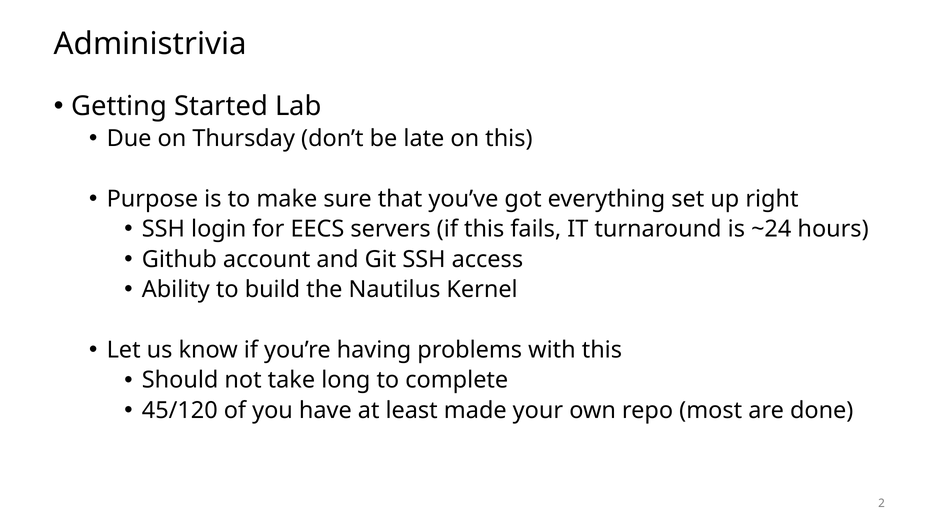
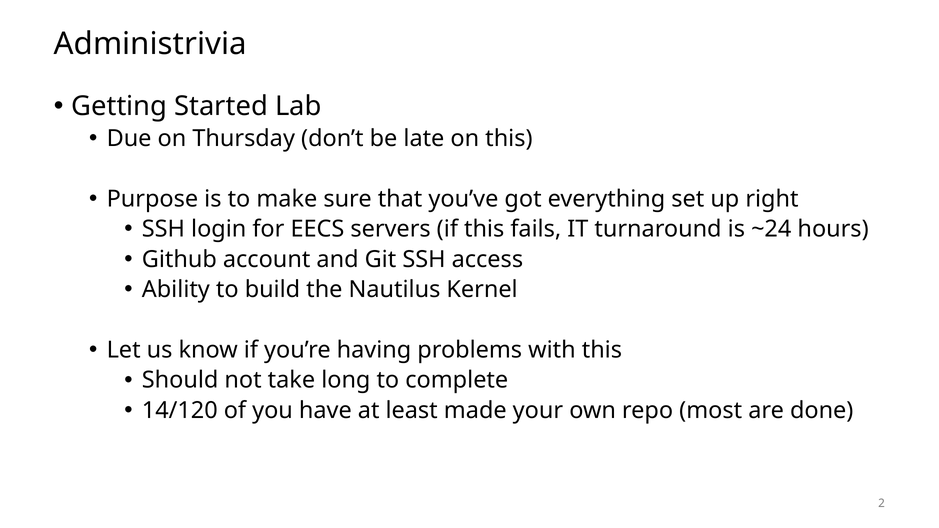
45/120: 45/120 -> 14/120
